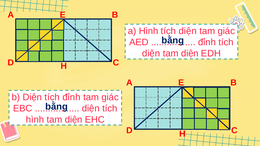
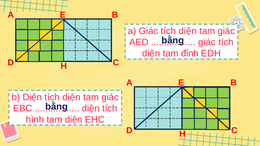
a Hình: Hình -> Giác
đỉnh at (207, 42): đỉnh -> giác
diện at (190, 54): diện -> đỉnh
Diện tích đỉnh: đỉnh -> diện
